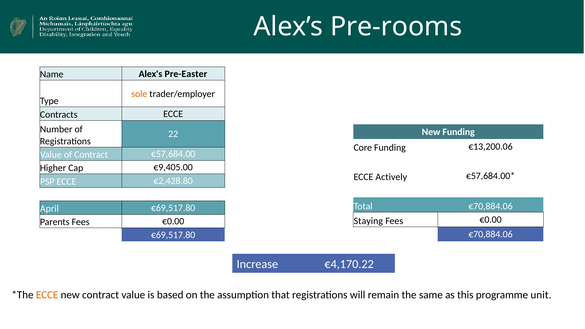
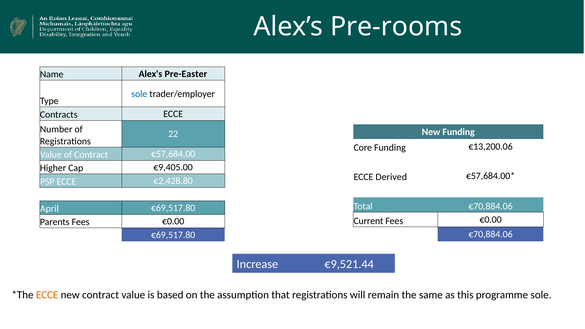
sole at (139, 94) colour: orange -> blue
Actively: Actively -> Derived
Staying: Staying -> Current
€4,170.22: €4,170.22 -> €9,521.44
programme unit: unit -> sole
